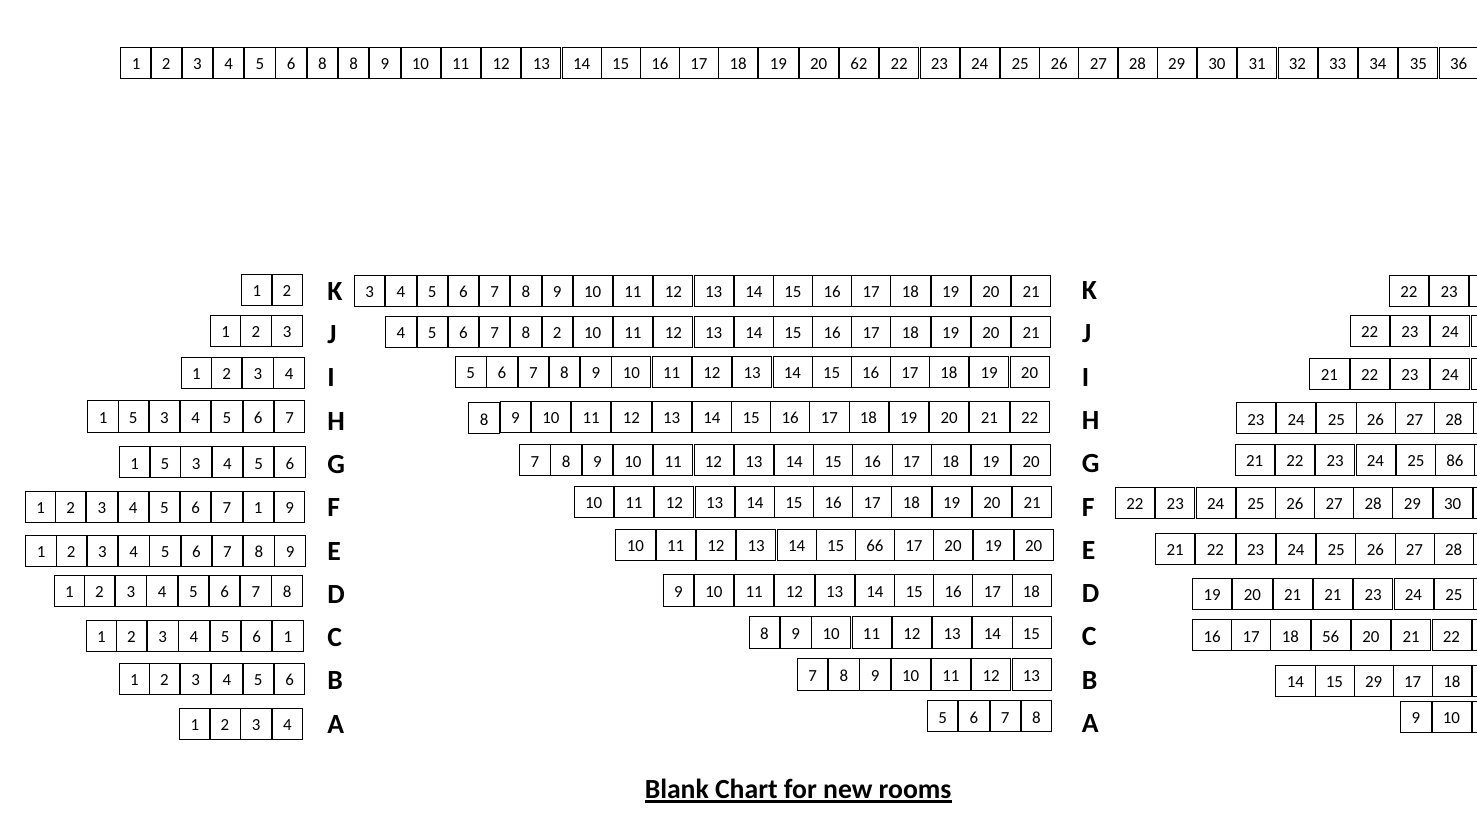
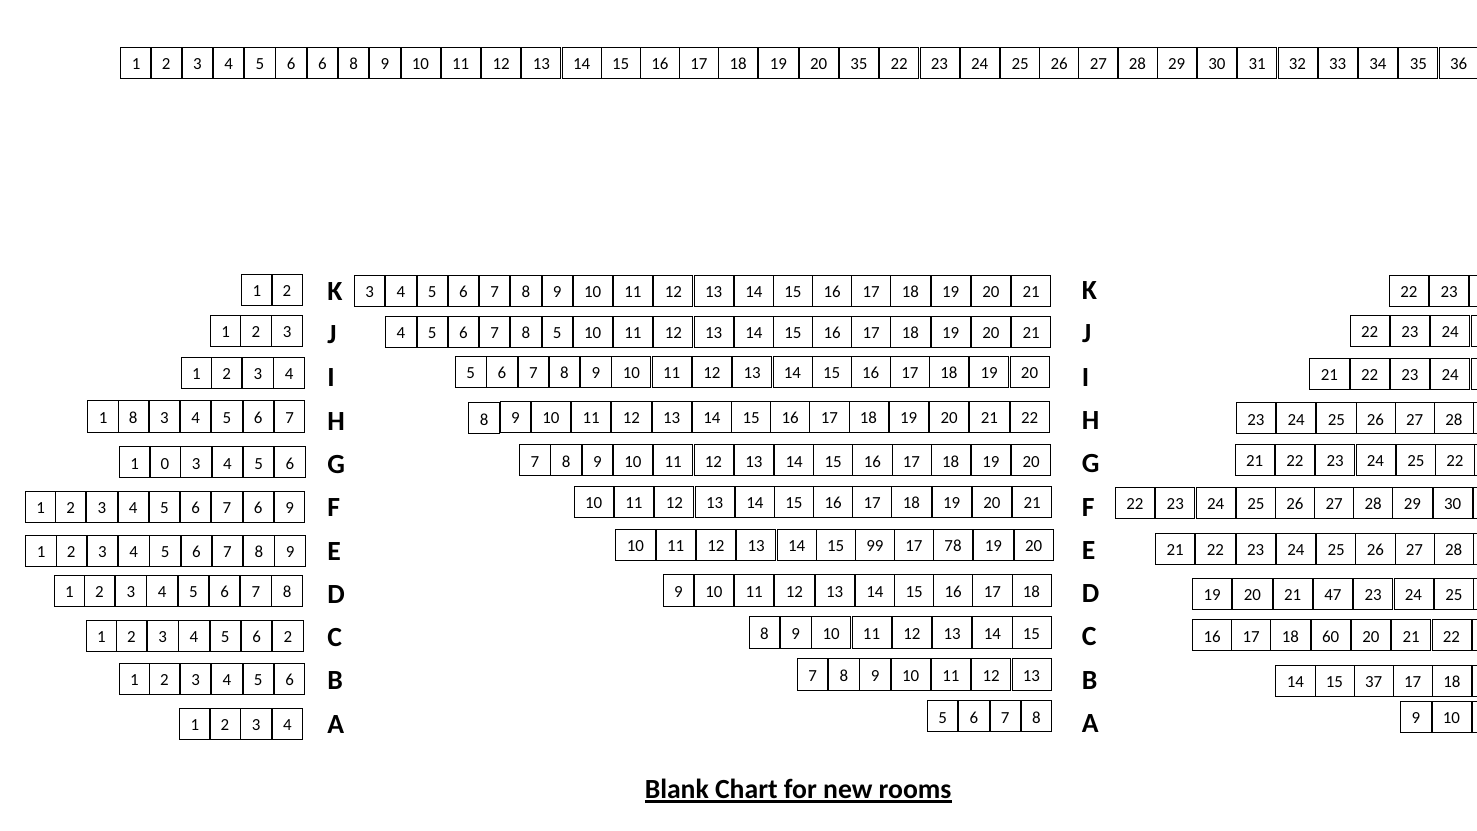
6 8: 8 -> 6
20 62: 62 -> 35
8 2: 2 -> 5
5 at (133, 418): 5 -> 8
86 at (1455, 461): 86 -> 22
5 at (165, 463): 5 -> 0
1 at (258, 508): 1 -> 6
66: 66 -> 99
17 20: 20 -> 78
21 21: 21 -> 47
56: 56 -> 60
1 at (288, 637): 1 -> 2
15 29: 29 -> 37
